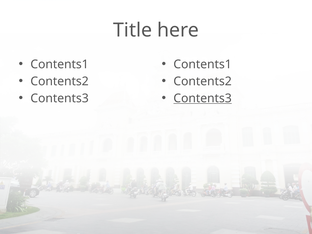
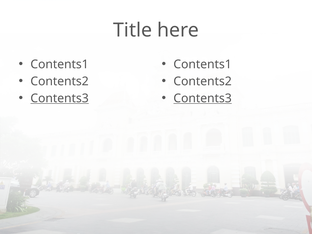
Contents3 at (60, 98) underline: none -> present
